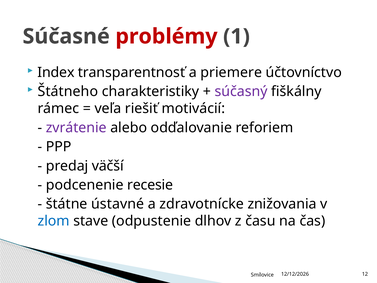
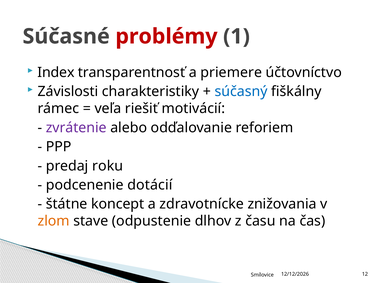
Štátneho: Štátneho -> Závislosti
súčasný colour: purple -> blue
väčší: väčší -> roku
recesie: recesie -> dotácií
ústavné: ústavné -> koncept
zlom colour: blue -> orange
